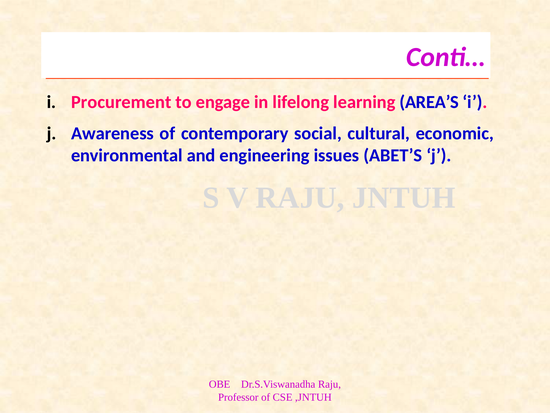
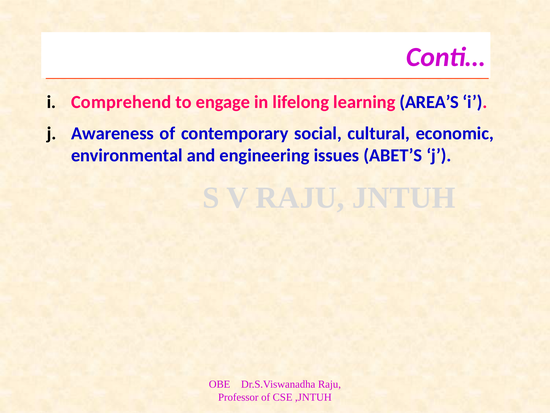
Procurement: Procurement -> Comprehend
